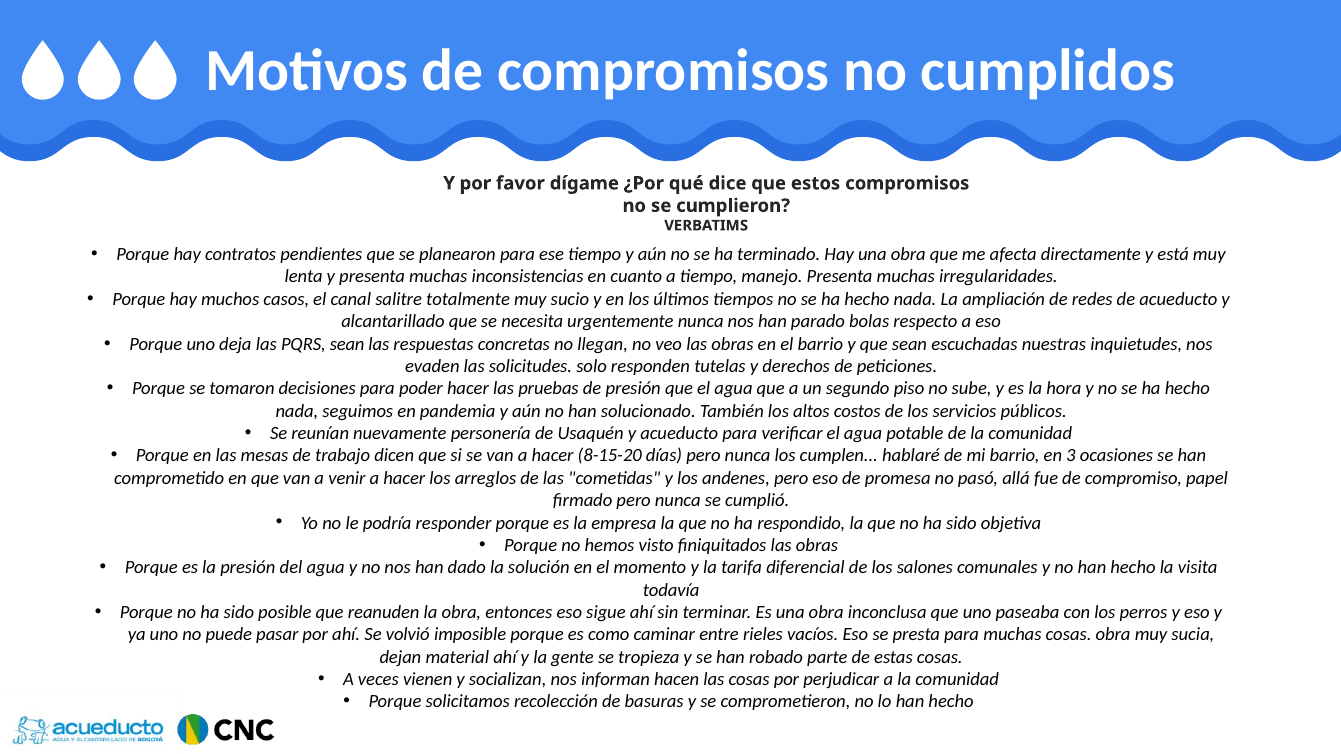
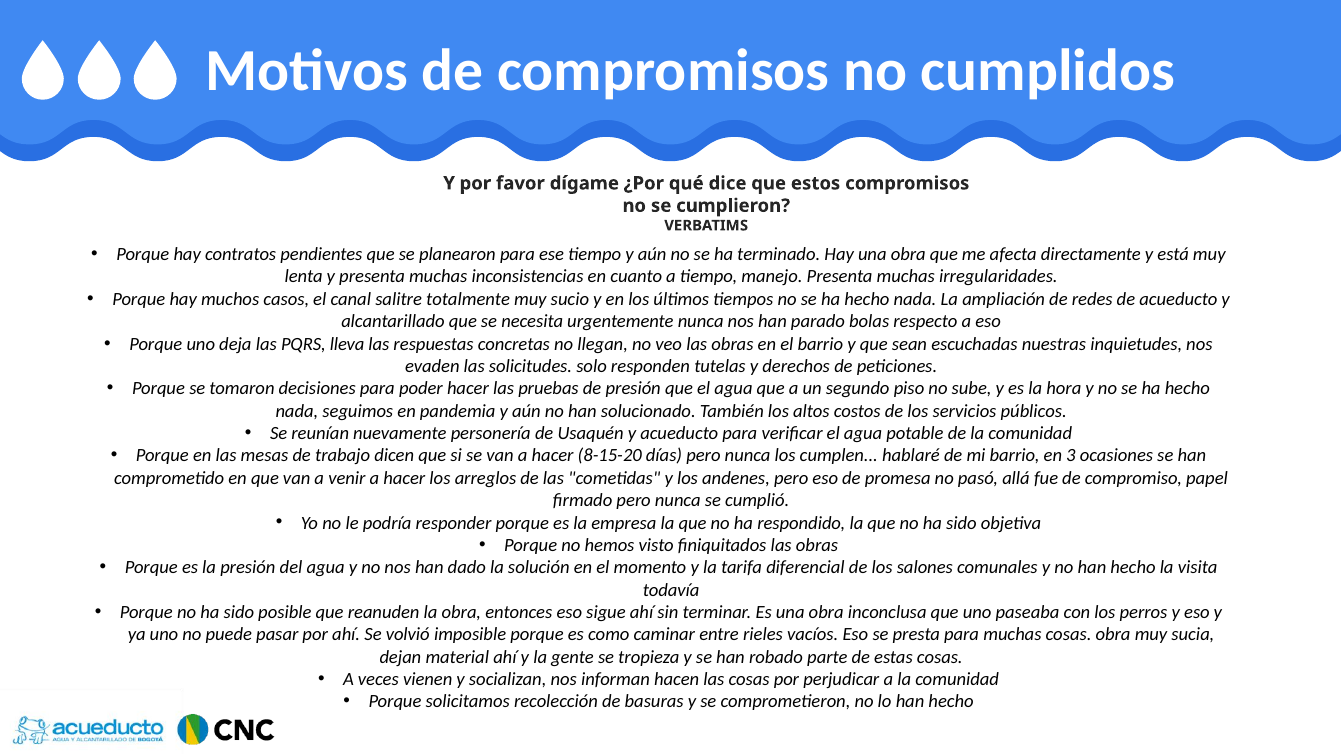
PQRS sean: sean -> lleva
